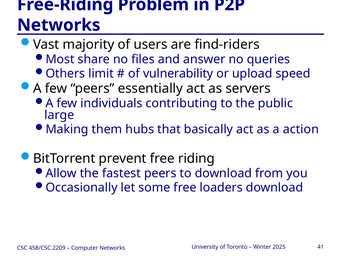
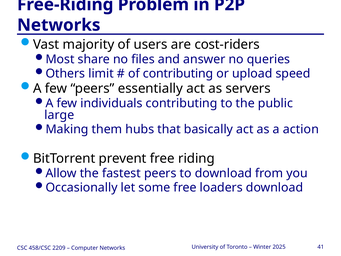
find-riders: find-riders -> cost-riders
of vulnerability: vulnerability -> contributing
